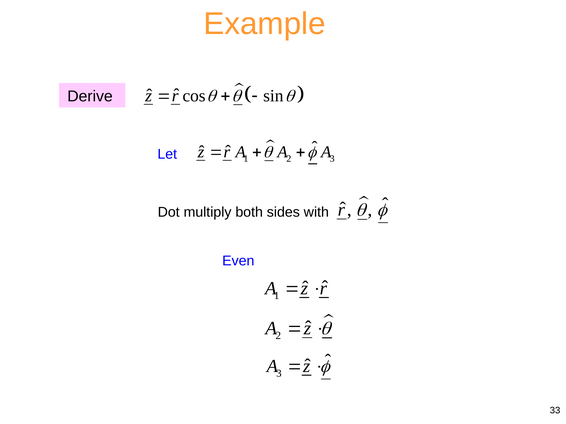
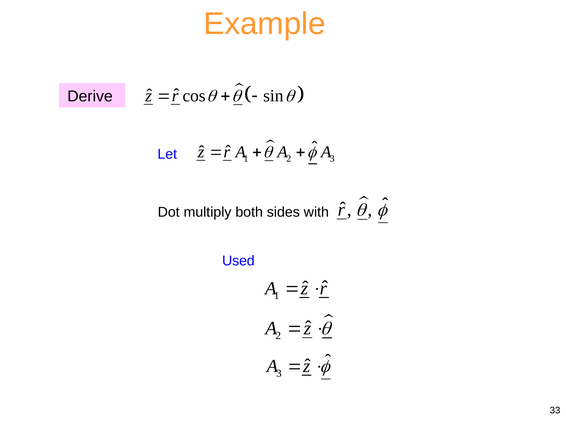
Even: Even -> Used
